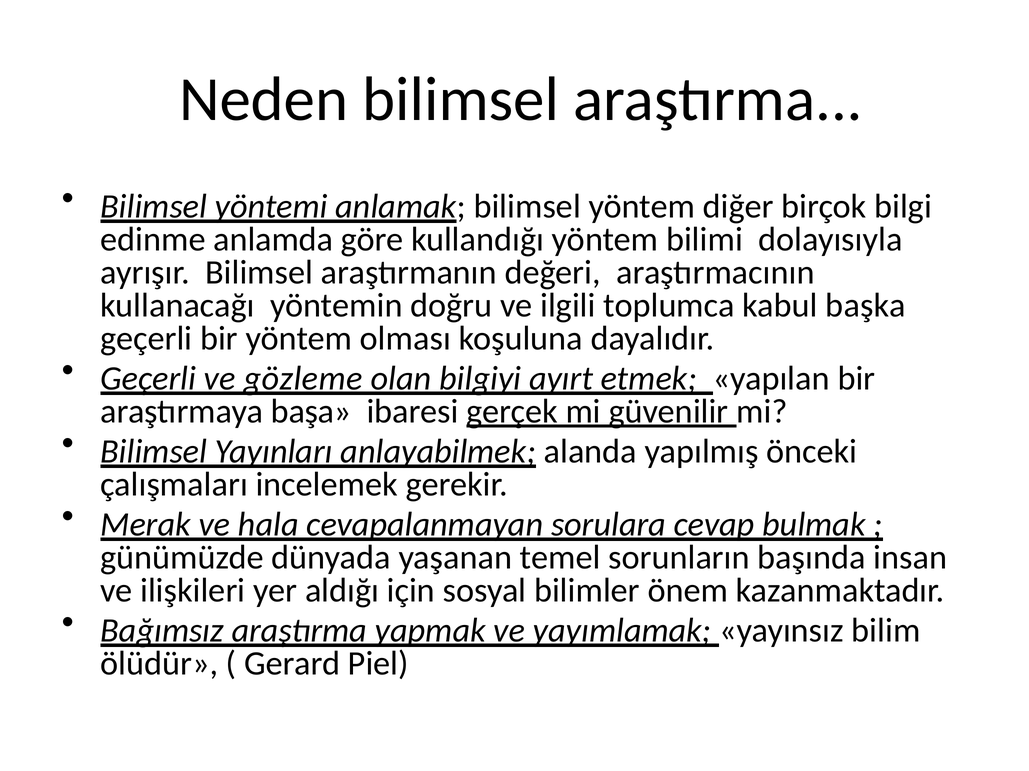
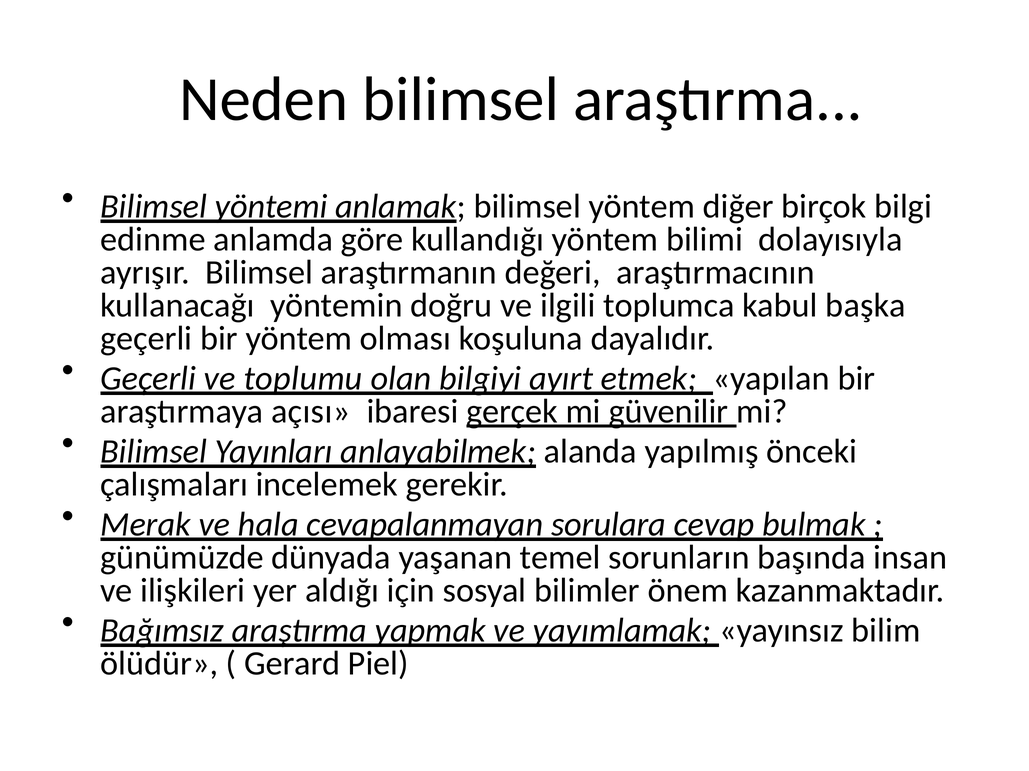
gözleme: gözleme -> toplumu
başa: başa -> açısı
